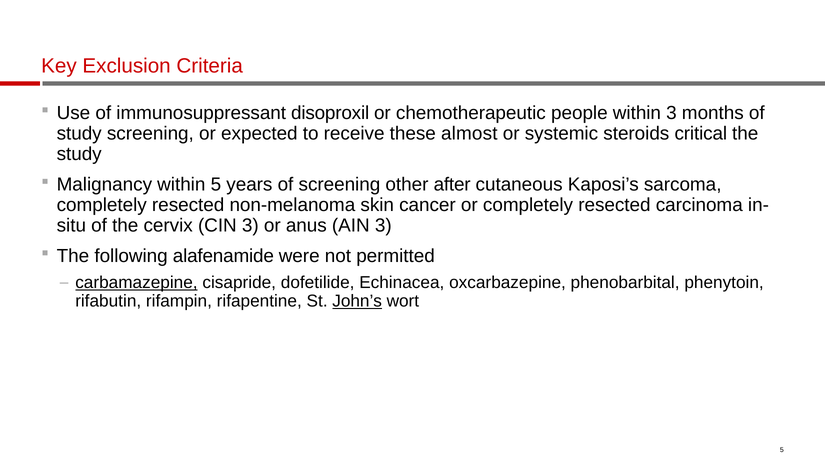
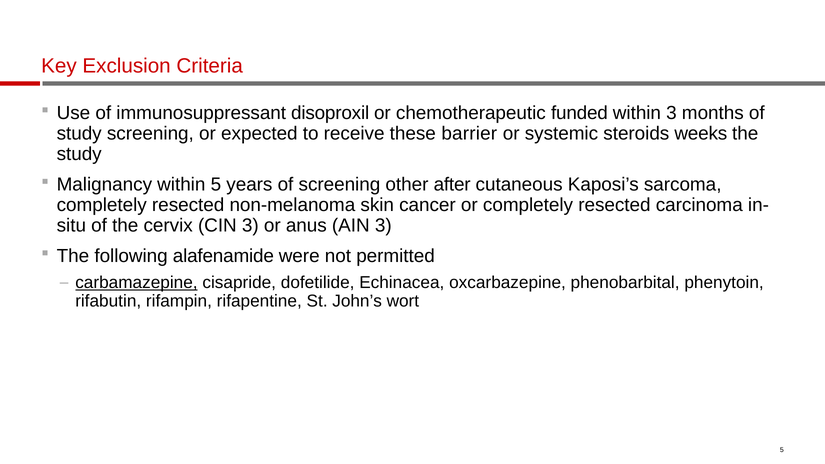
people: people -> funded
almost: almost -> barrier
critical: critical -> weeks
John’s underline: present -> none
